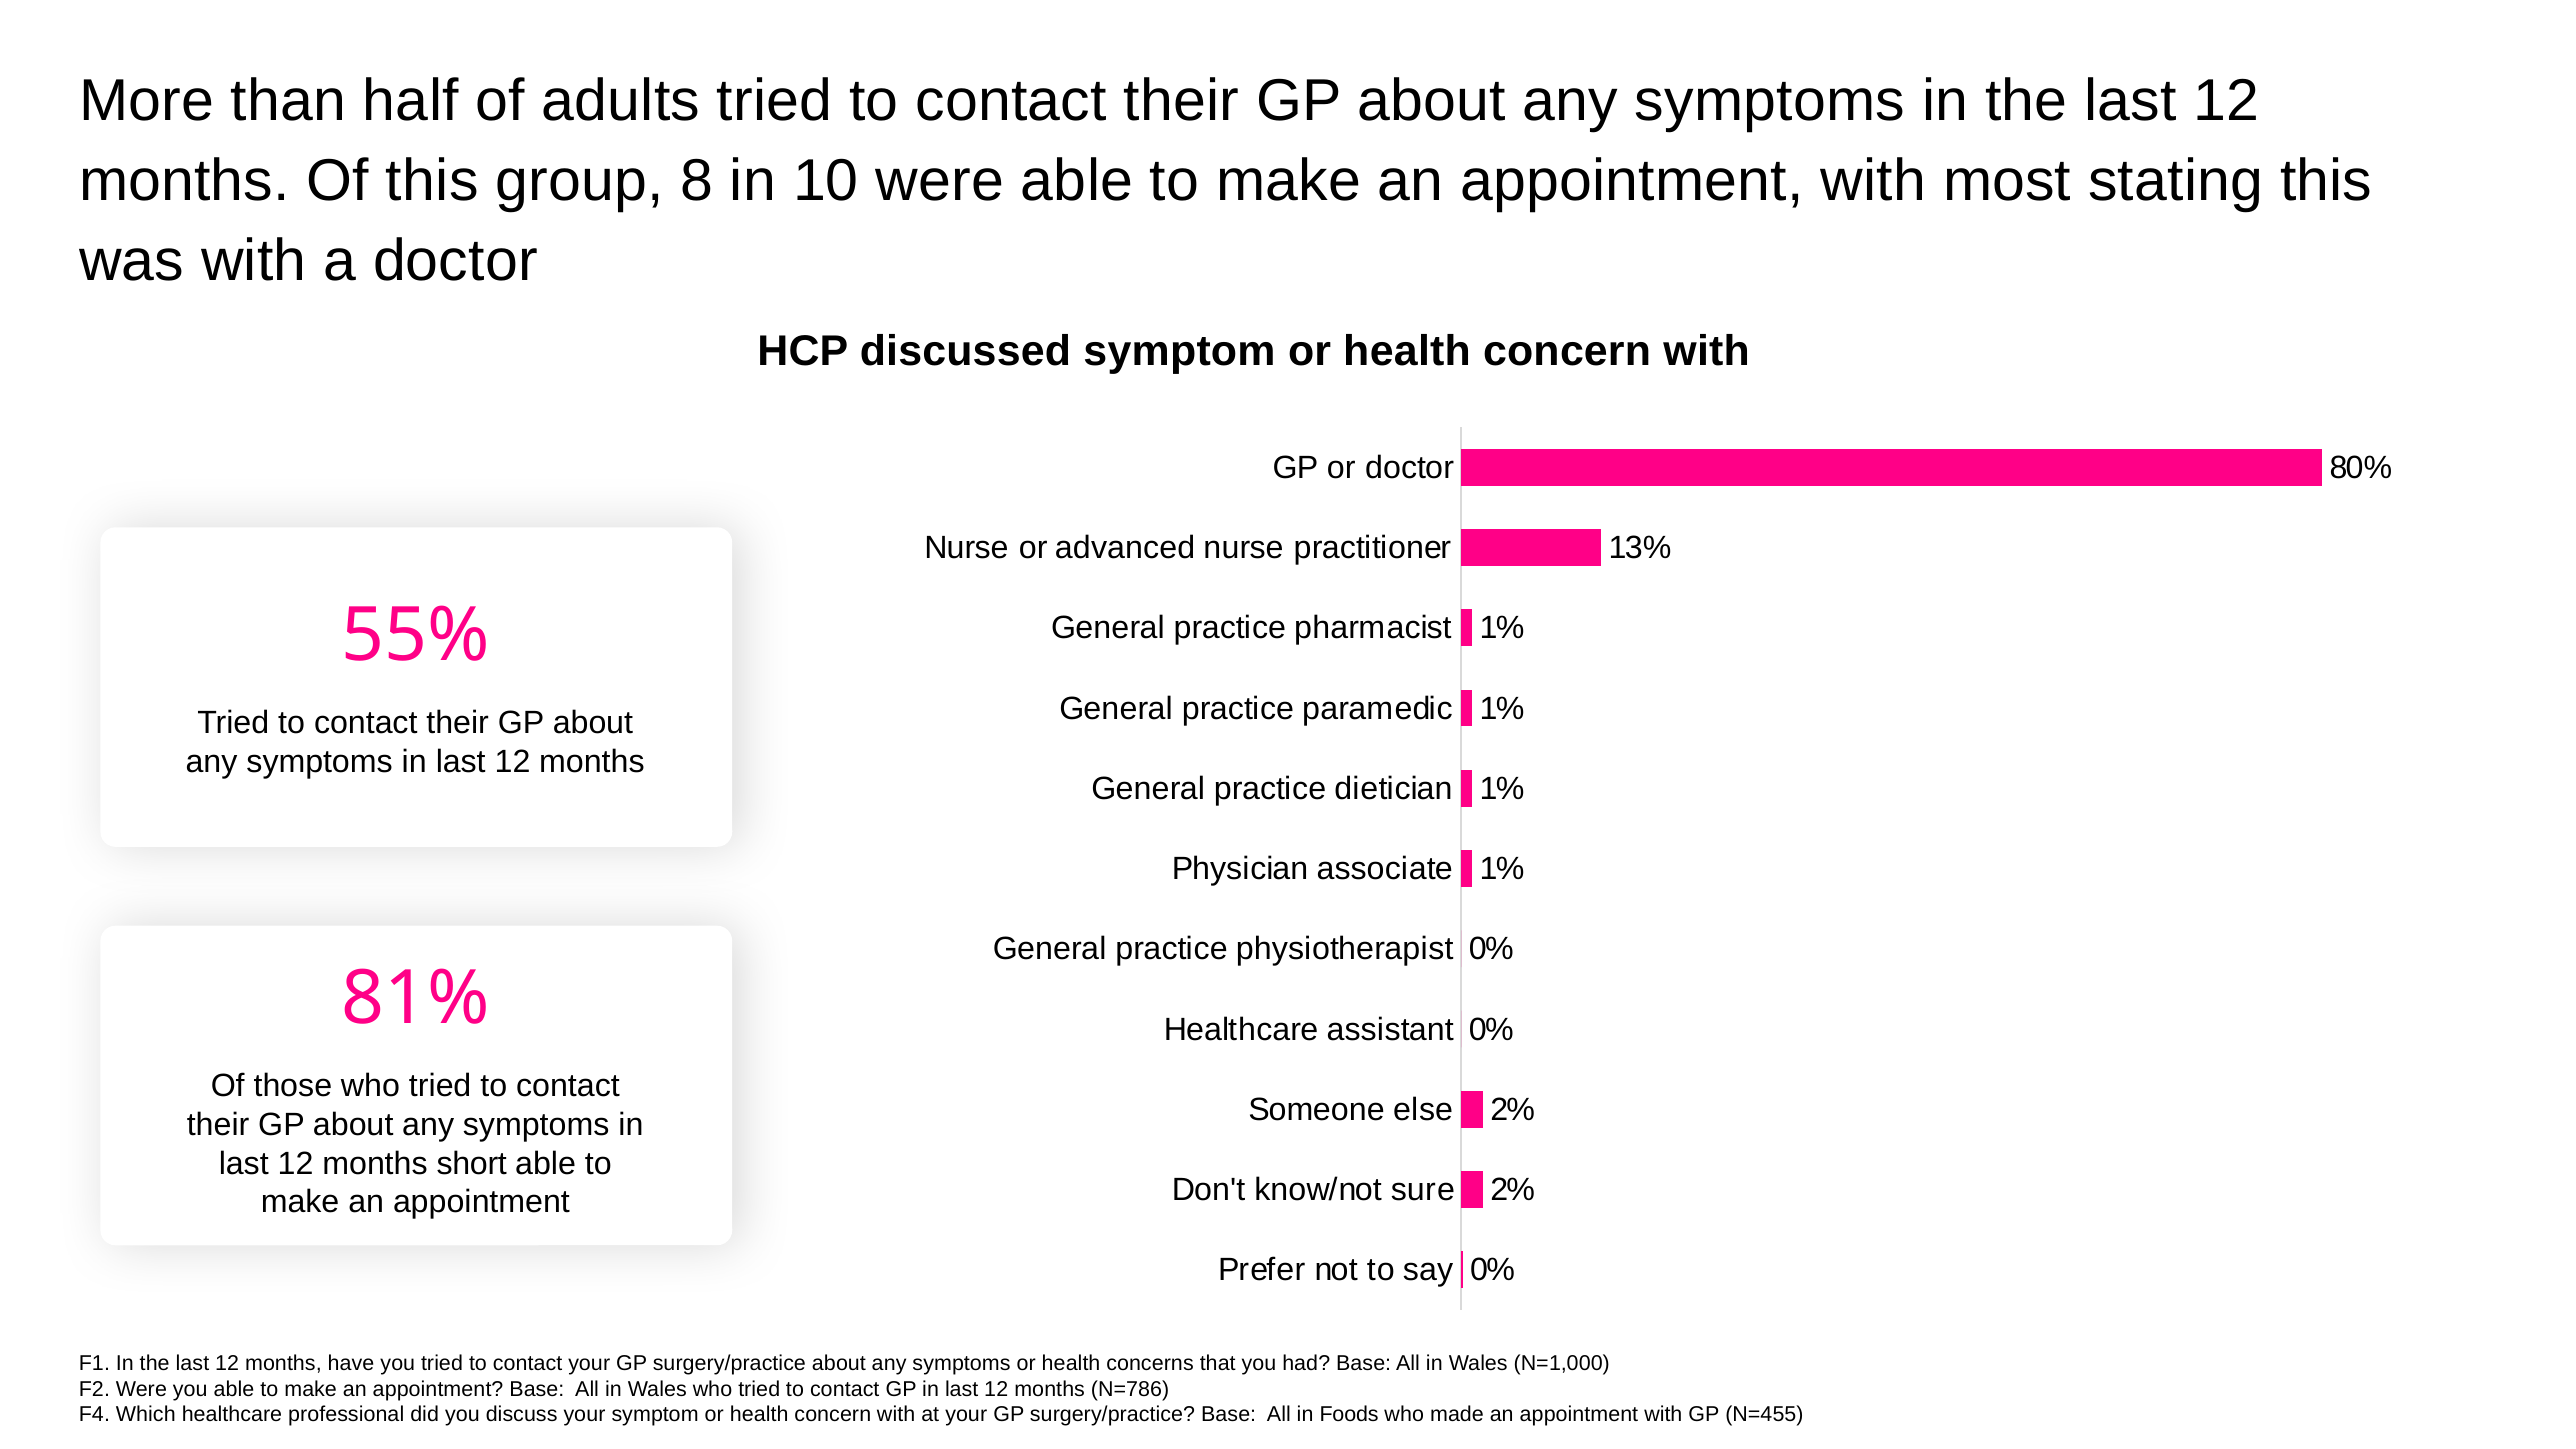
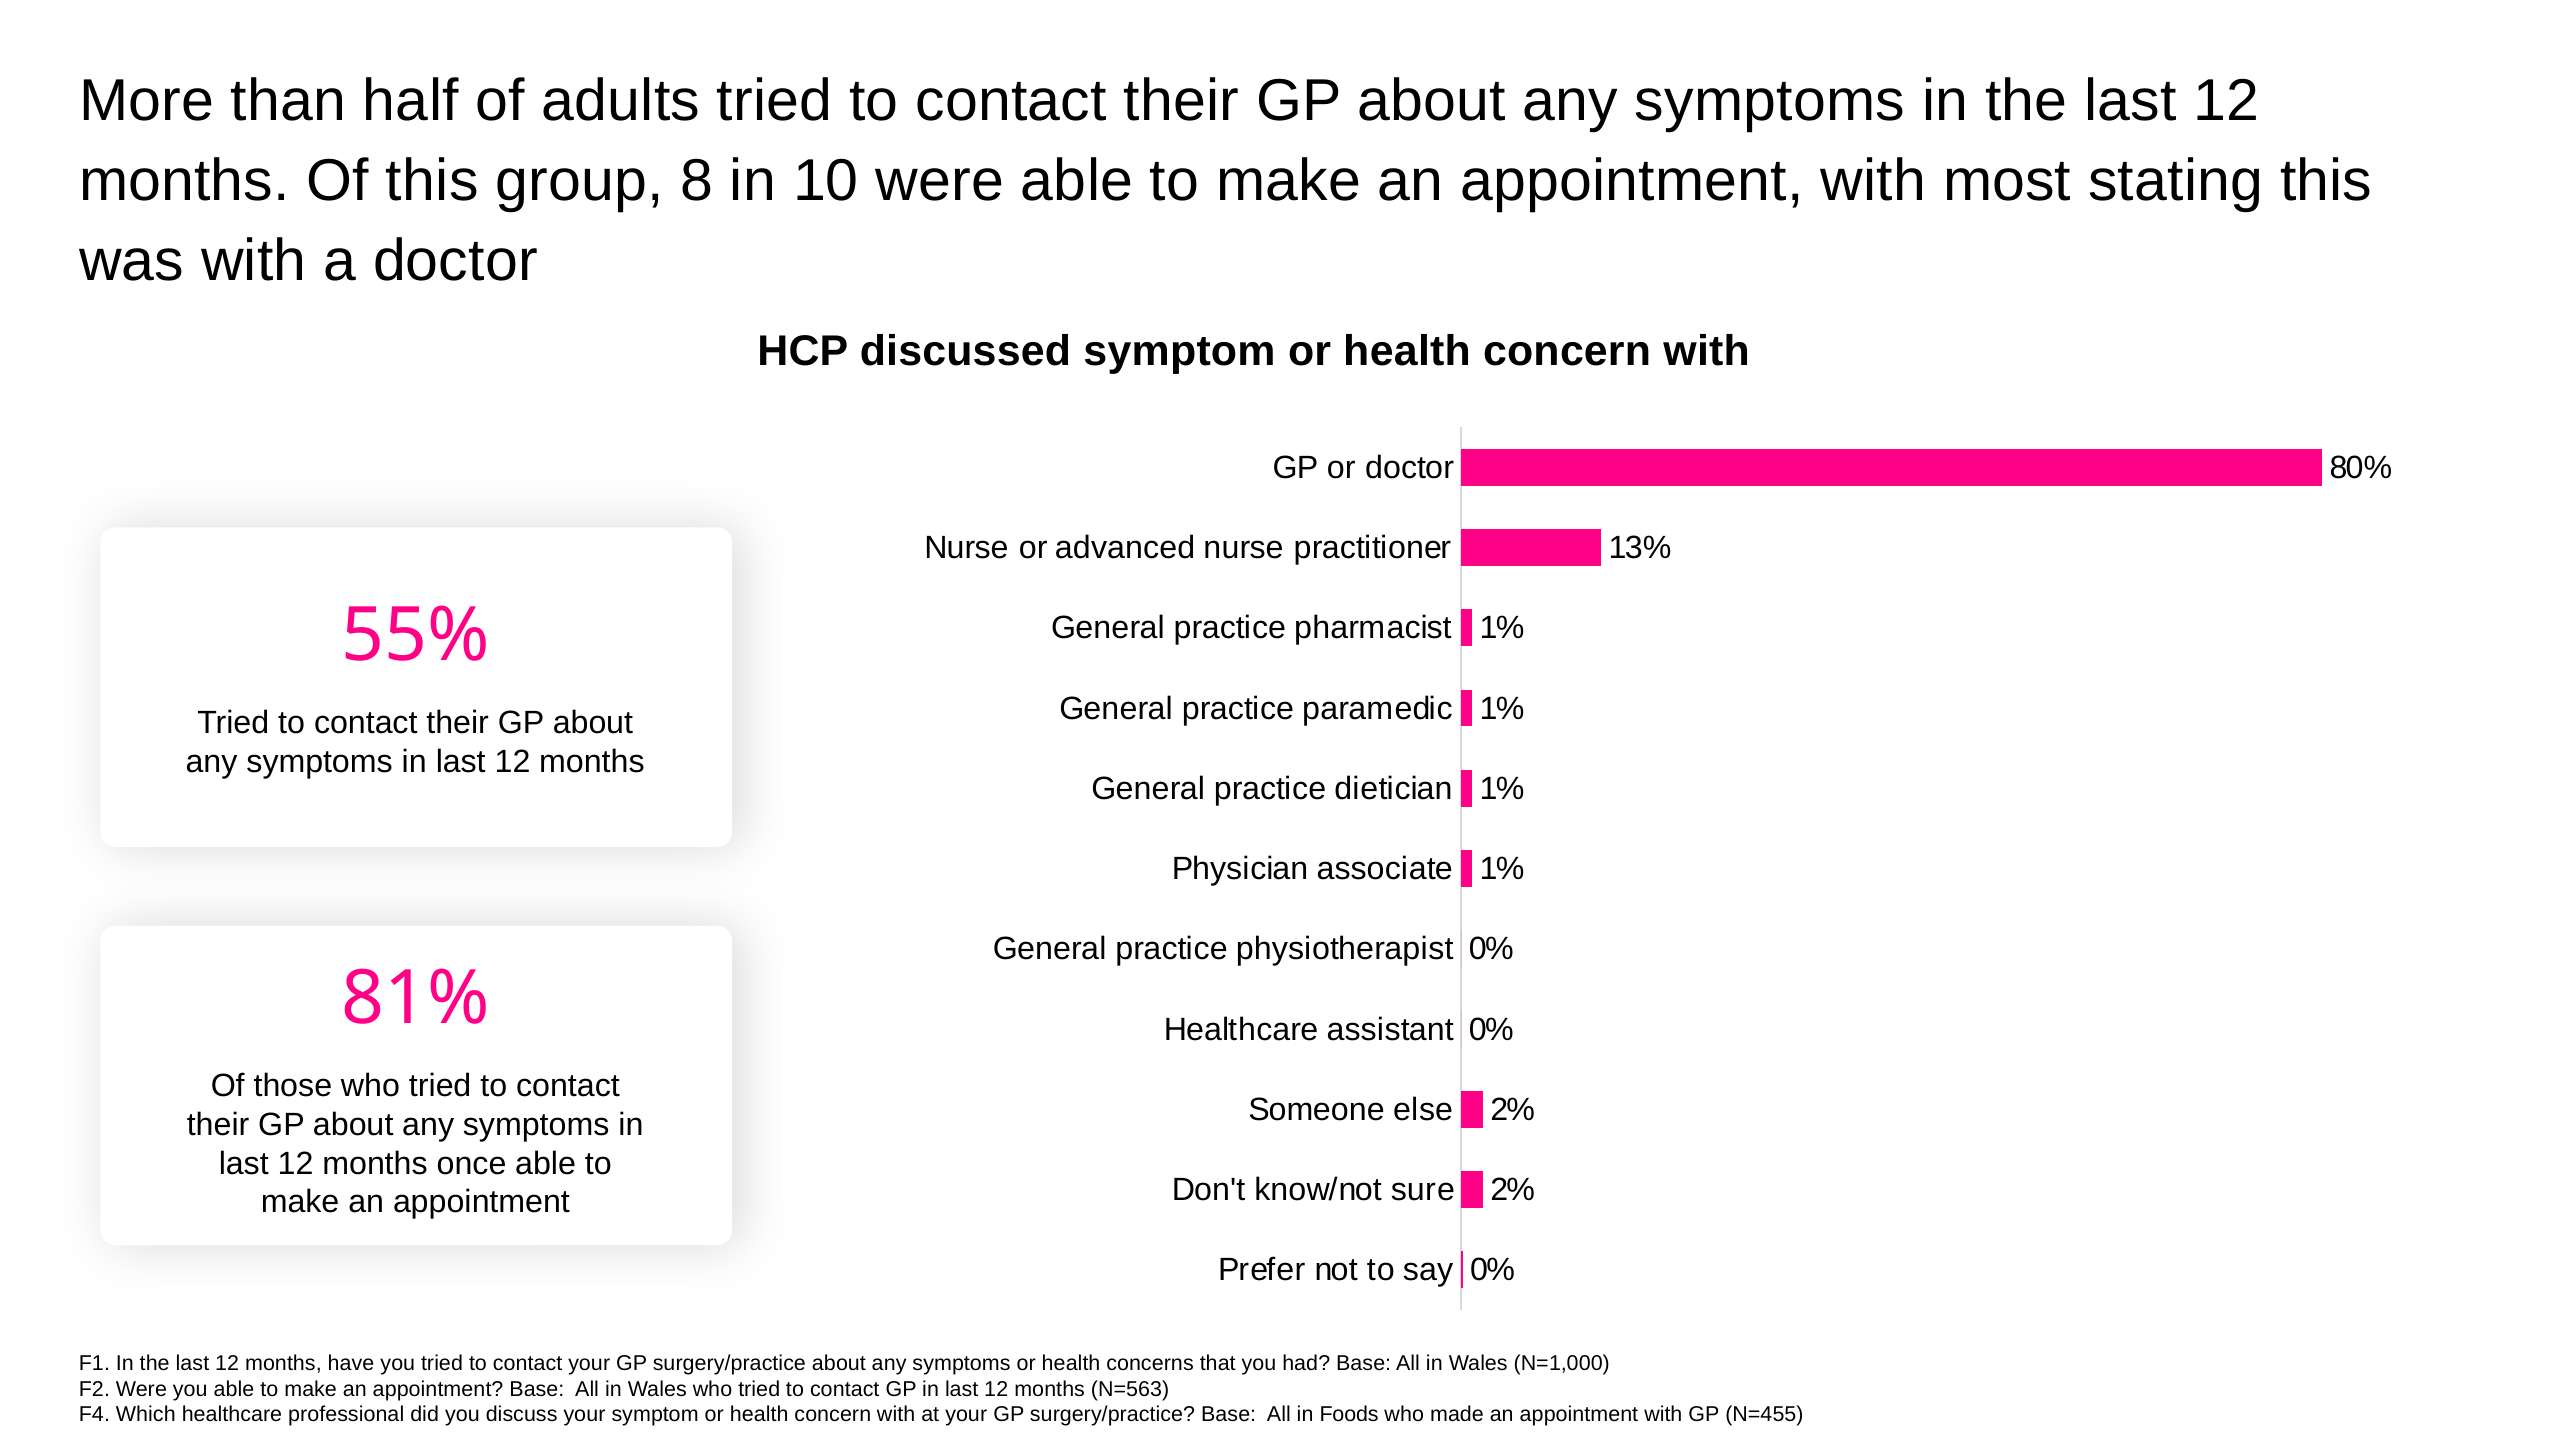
short: short -> once
N=786: N=786 -> N=563
